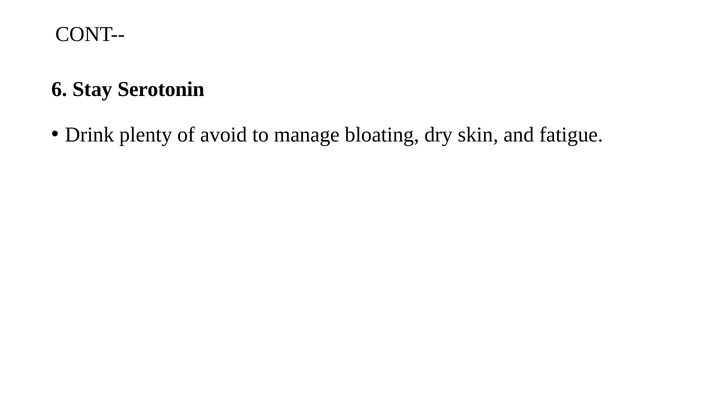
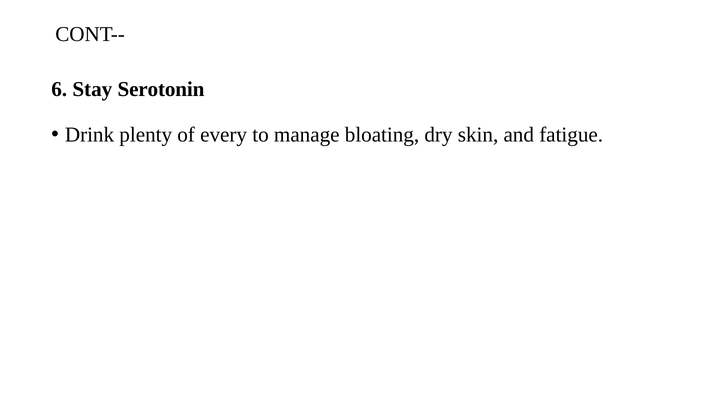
avoid: avoid -> every
